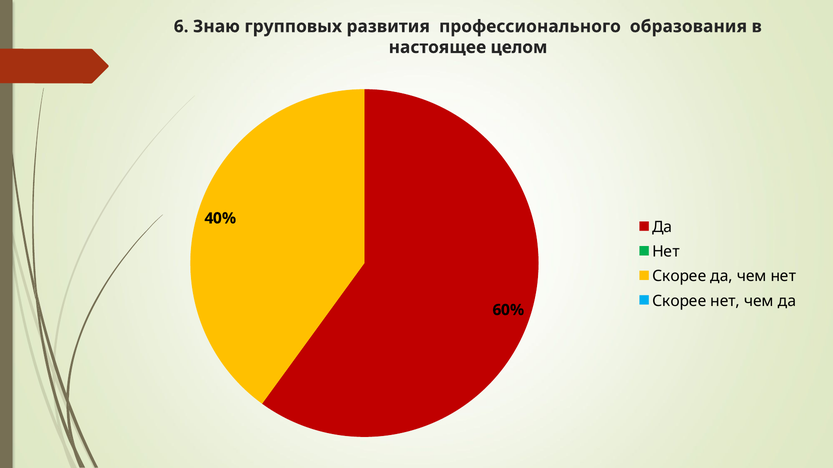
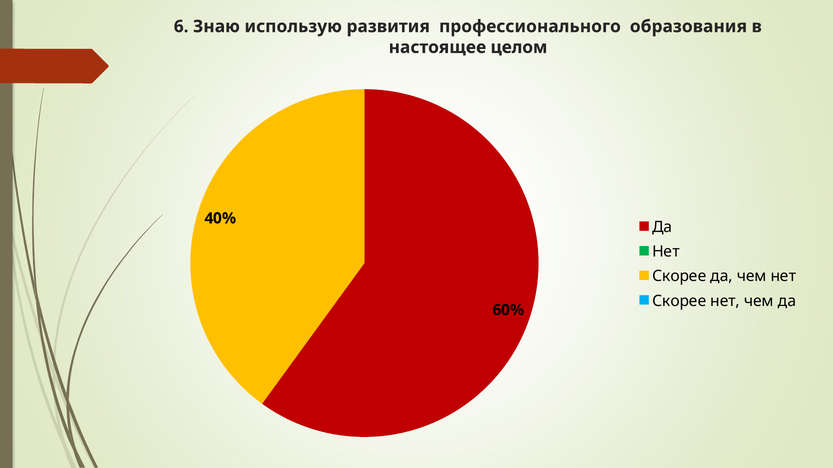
групповых: групповых -> использую
